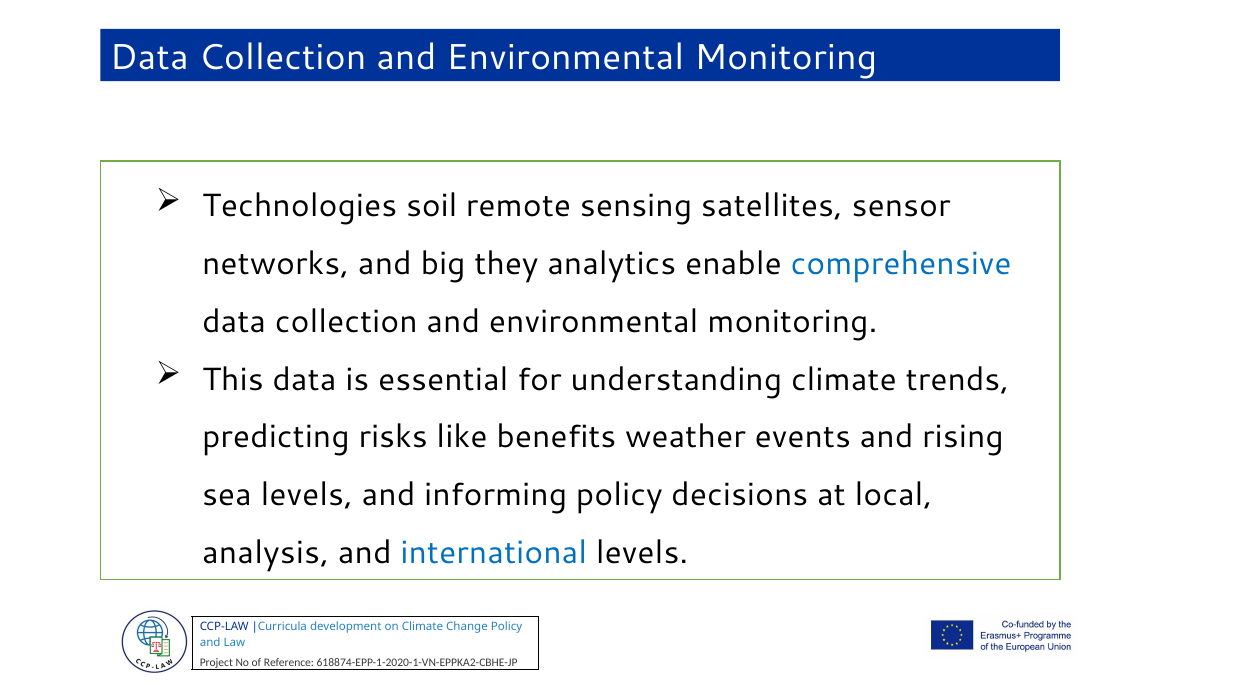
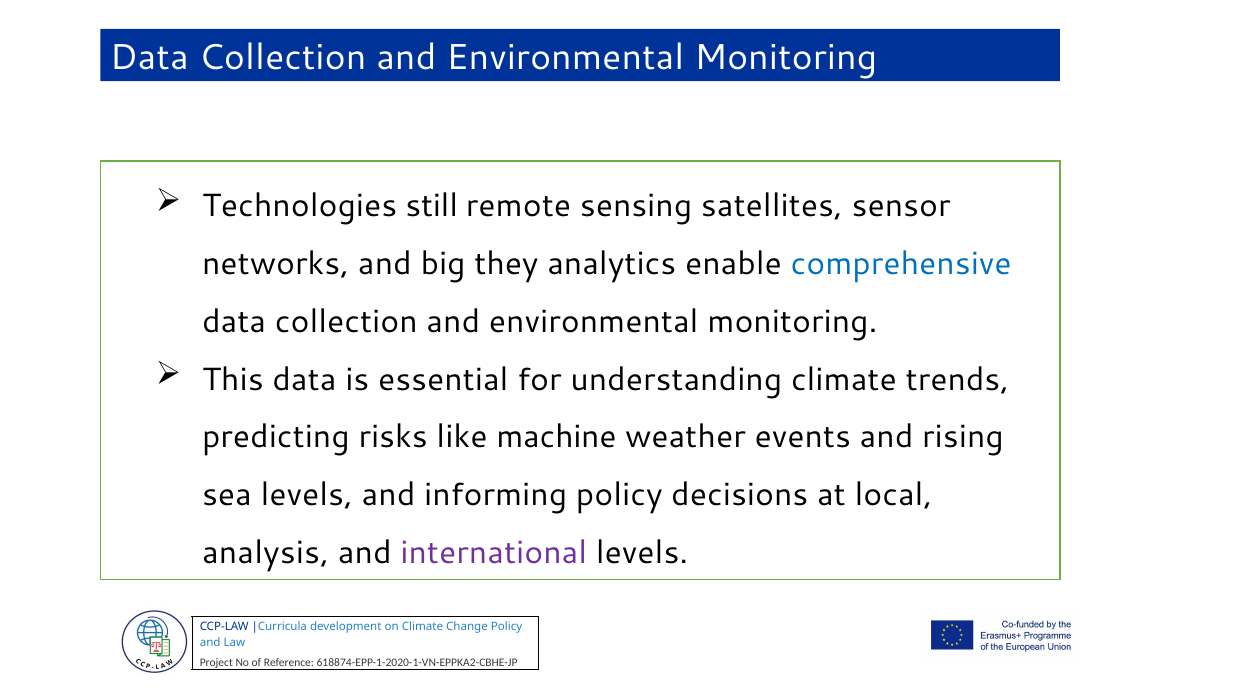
soil: soil -> still
benefits: benefits -> machine
international colour: blue -> purple
